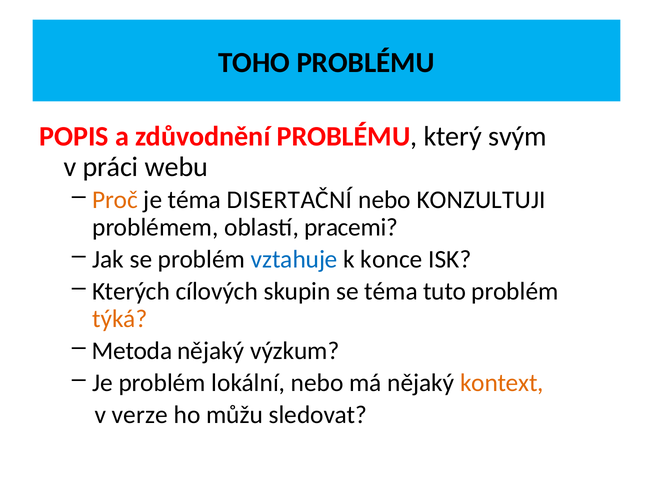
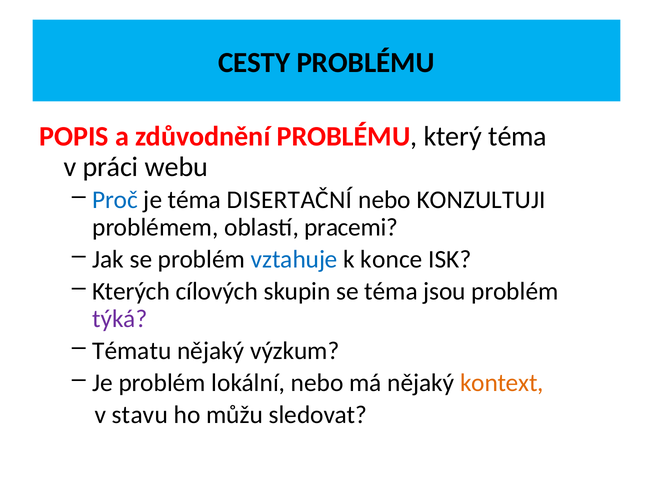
TOHO: TOHO -> CESTY
který svým: svým -> téma
Proč colour: orange -> blue
tuto: tuto -> jsou
týká colour: orange -> purple
Metoda: Metoda -> Tématu
verze: verze -> stavu
